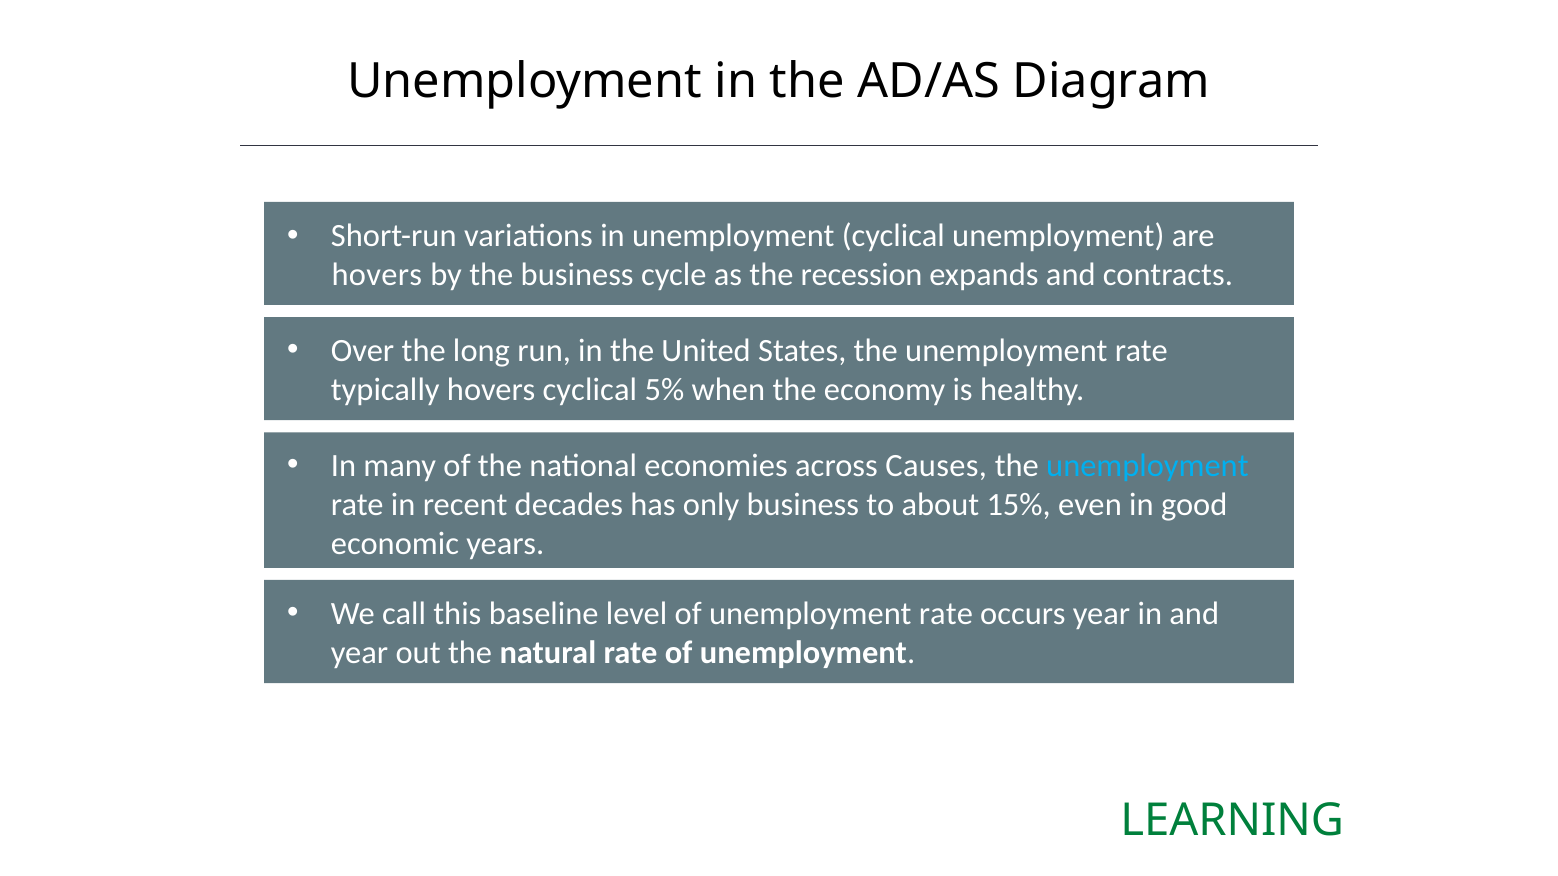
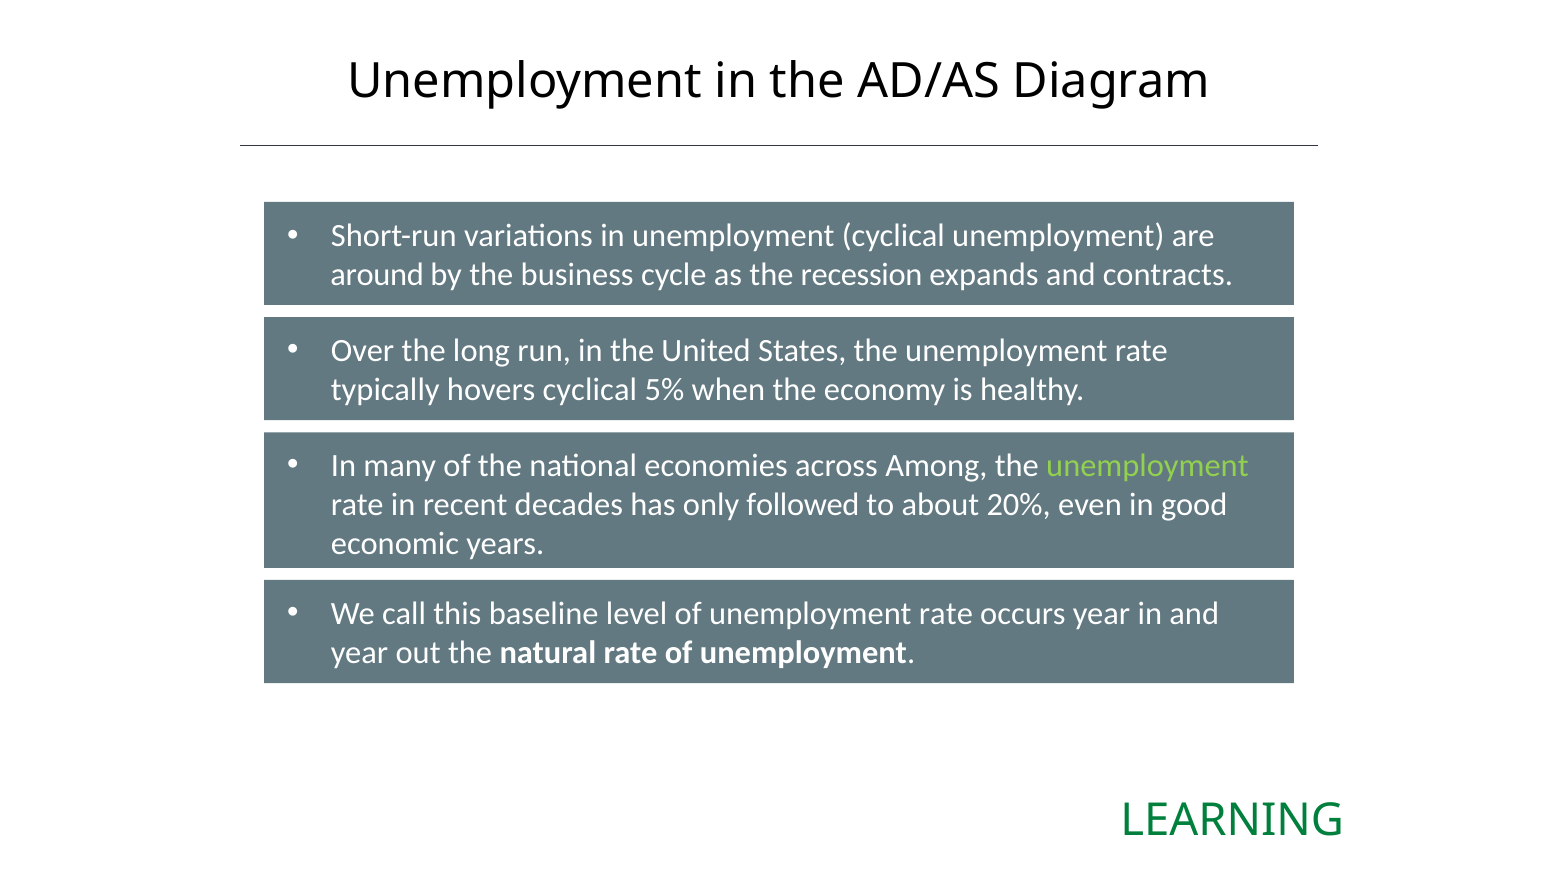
hovers at (377, 275): hovers -> around
Causes: Causes -> Among
unemployment at (1147, 466) colour: light blue -> light green
only business: business -> followed
15%: 15% -> 20%
